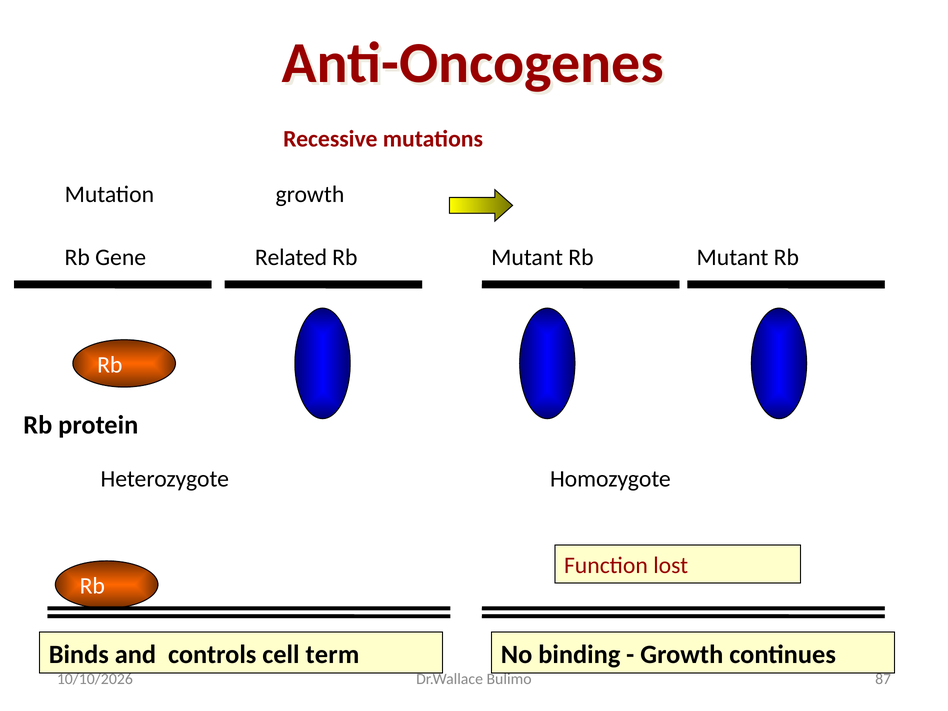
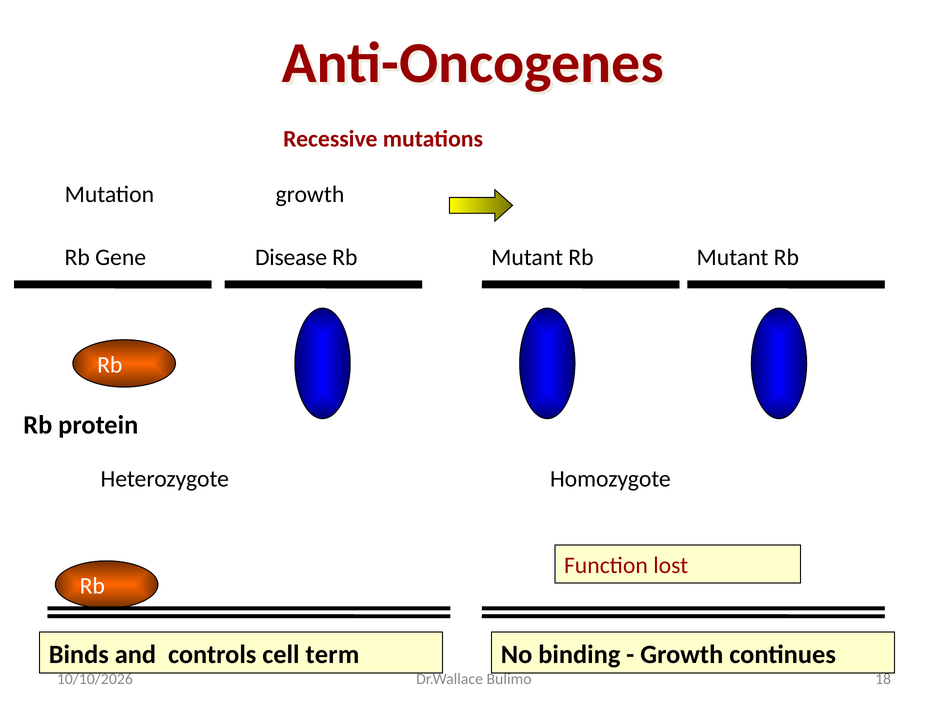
Related: Related -> Disease
87: 87 -> 18
